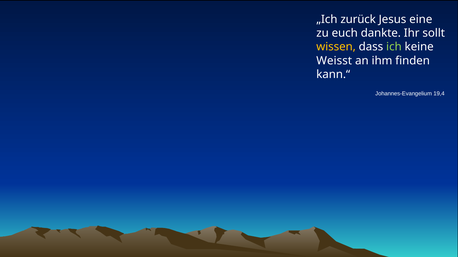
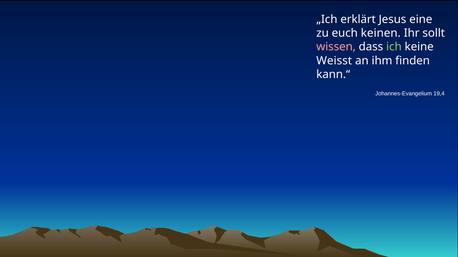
zurück: zurück -> erklärt
dankte: dankte -> keinen
wissen colour: yellow -> pink
